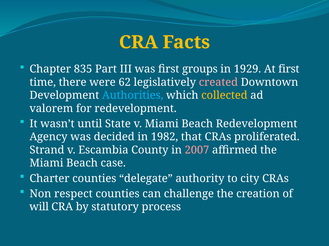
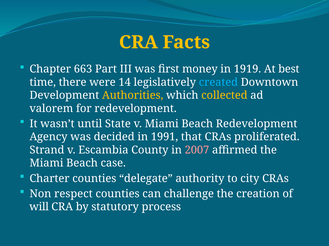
835: 835 -> 663
groups: groups -> money
1929: 1929 -> 1919
At first: first -> best
62: 62 -> 14
created colour: pink -> light blue
Authorities colour: light blue -> yellow
1982: 1982 -> 1991
